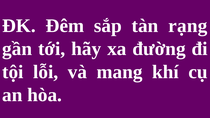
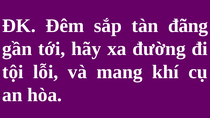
rạng: rạng -> đãng
